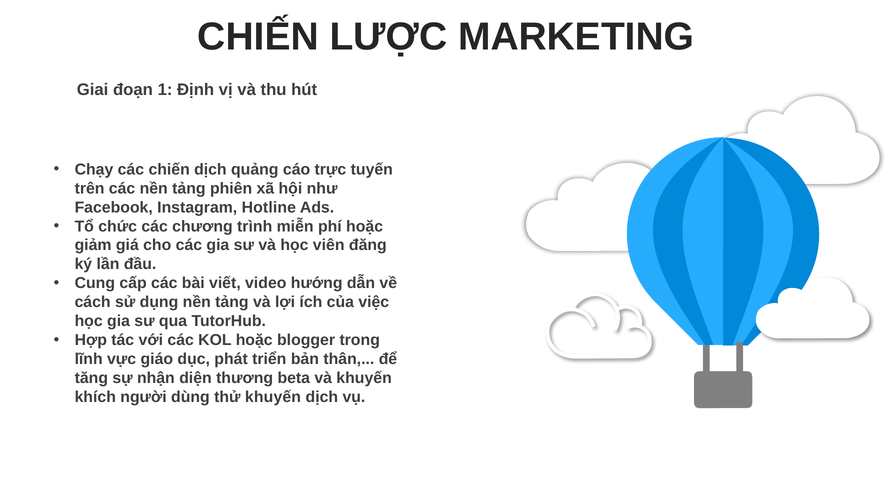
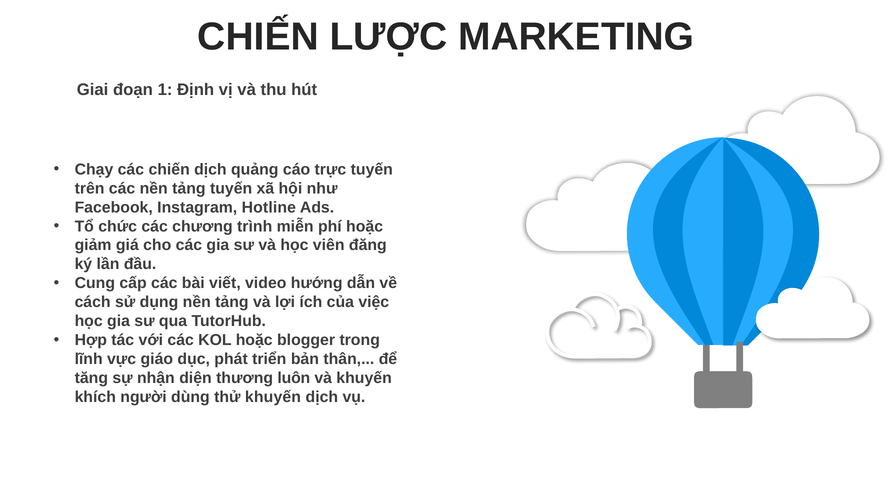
tảng phiên: phiên -> tuyến
beta: beta -> luôn
